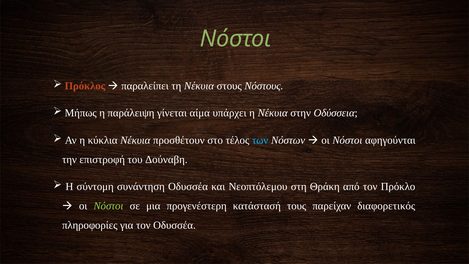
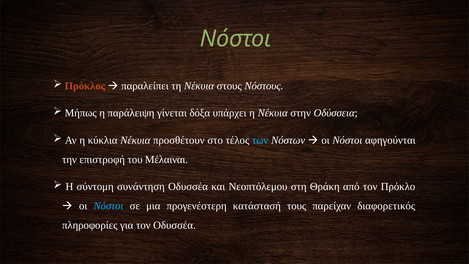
αίμα: αίμα -> δόξα
Δούναβη: Δούναβη -> Μέλαιναι
Νόστοι at (108, 206) colour: light green -> light blue
